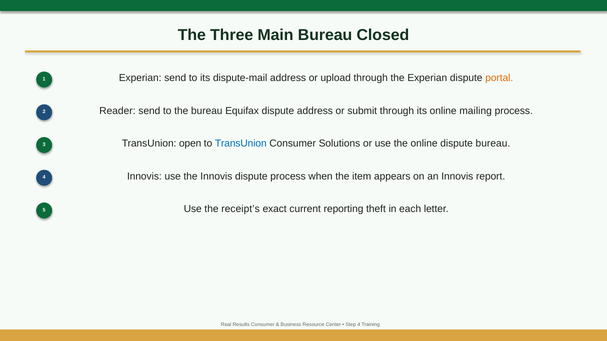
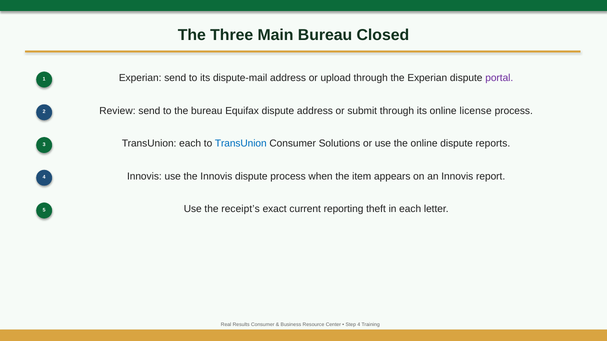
portal colour: orange -> purple
Reader: Reader -> Review
mailing: mailing -> license
TransUnion open: open -> each
dispute bureau: bureau -> reports
